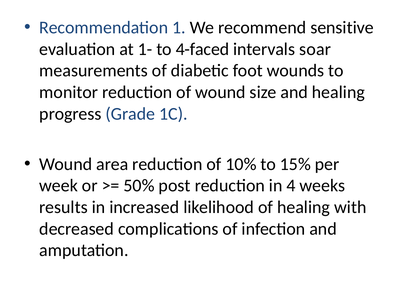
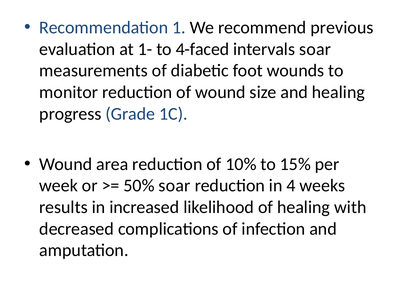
sensitive: sensitive -> previous
50% post: post -> soar
